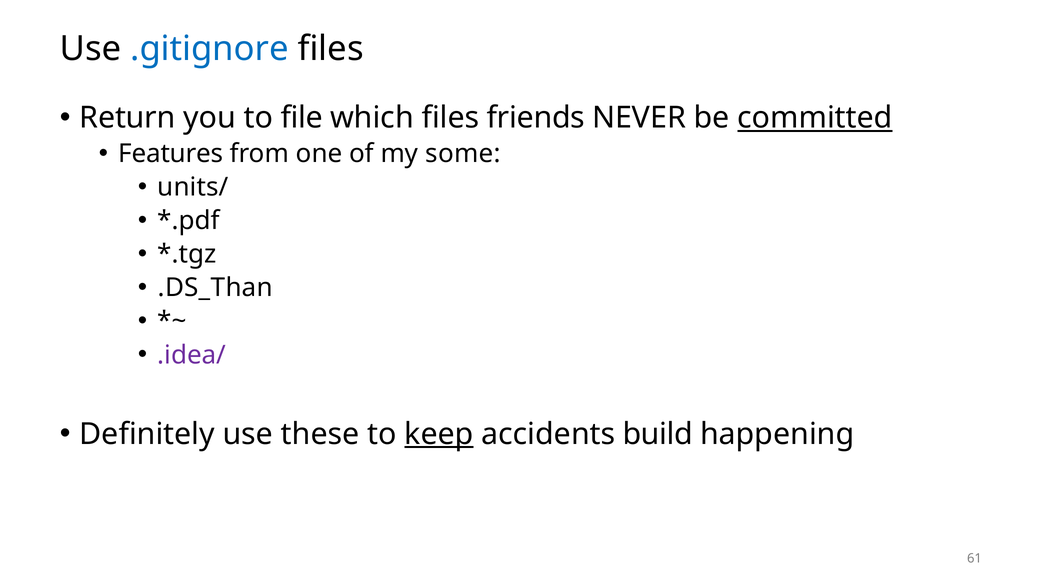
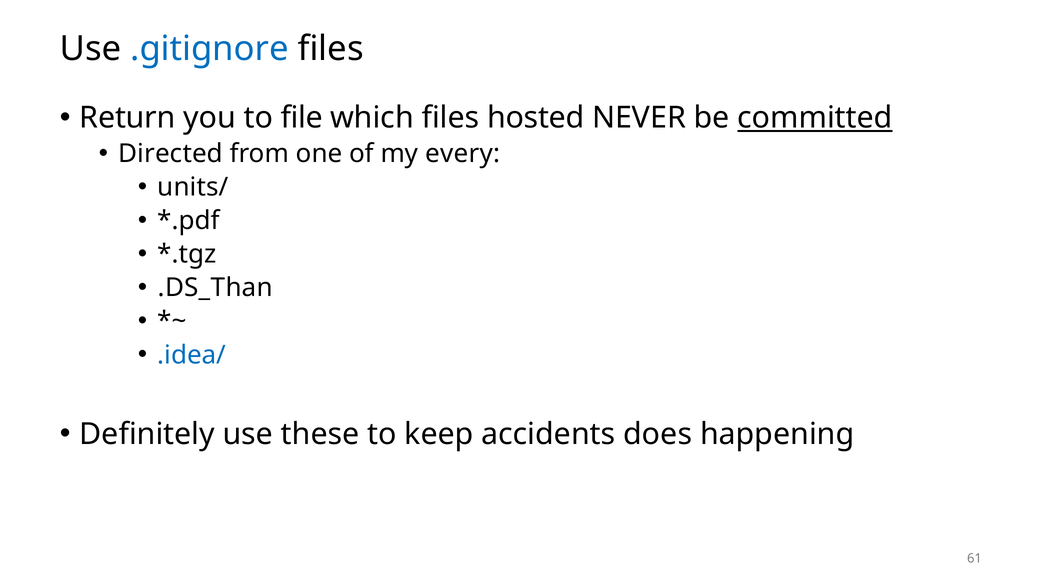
friends: friends -> hosted
Features: Features -> Directed
some: some -> every
.idea/ colour: purple -> blue
keep underline: present -> none
build: build -> does
